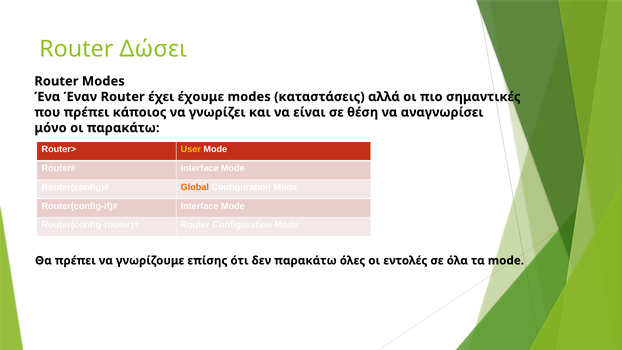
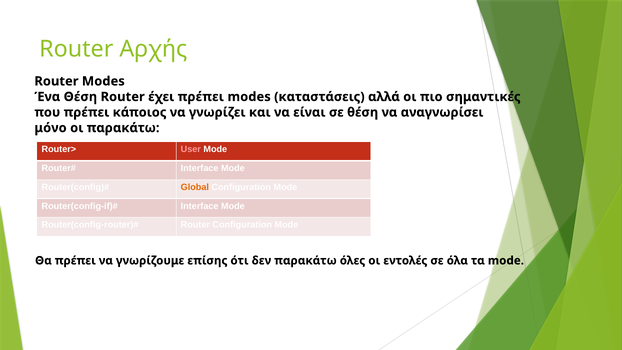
Δώσει: Δώσει -> Αρχής
Ένα Έναν: Έναν -> Θέση
έχει έχουμε: έχουμε -> πρέπει
User colour: yellow -> pink
